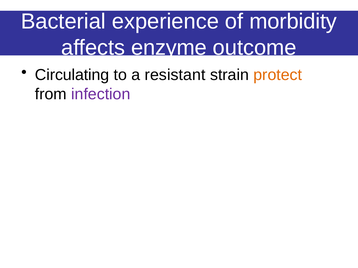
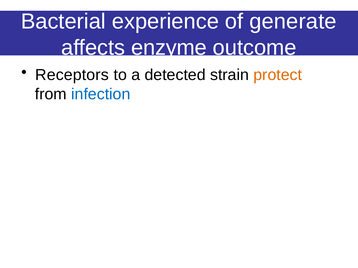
morbidity: morbidity -> generate
Circulating: Circulating -> Receptors
resistant: resistant -> detected
infection colour: purple -> blue
